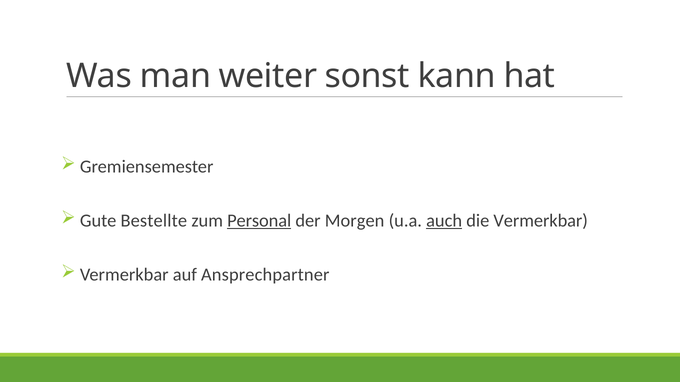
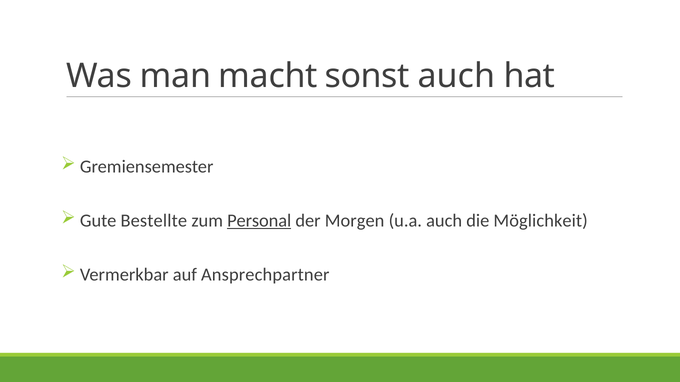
weiter: weiter -> macht
sonst kann: kann -> auch
auch at (444, 221) underline: present -> none
die Vermerkbar: Vermerkbar -> Möglichkeit
